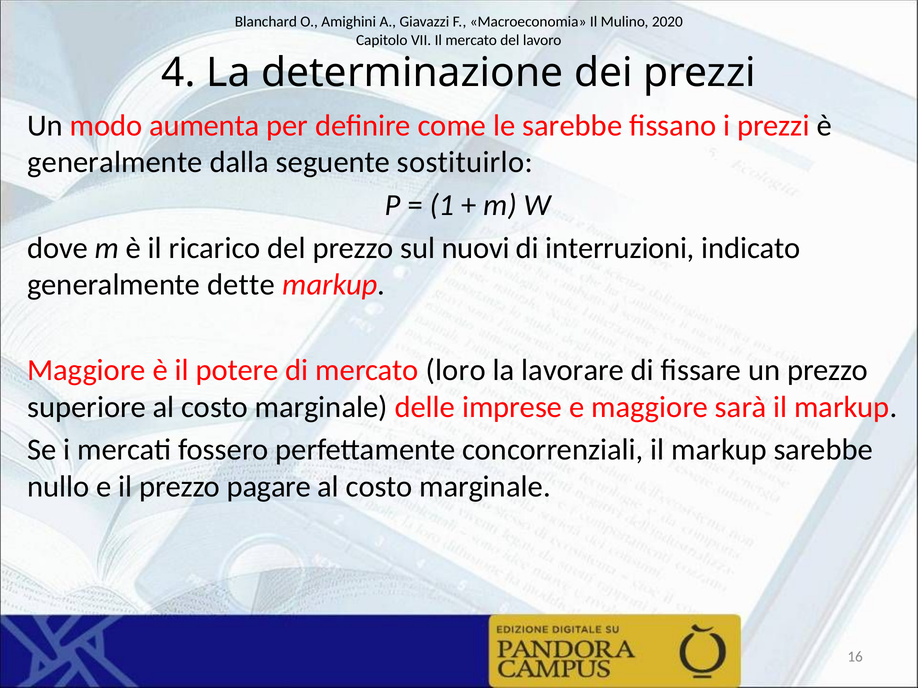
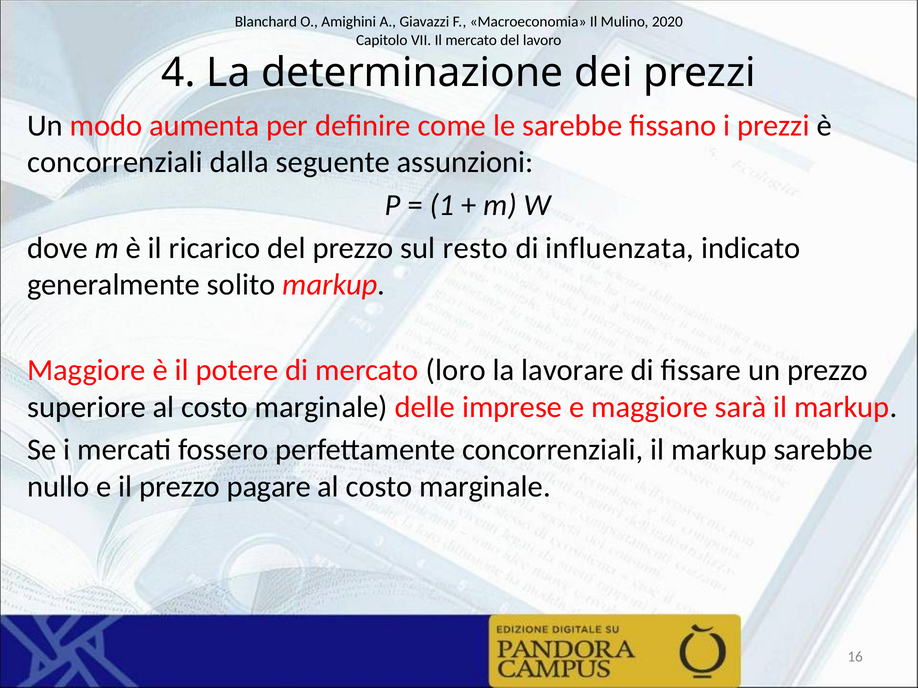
generalmente at (115, 163): generalmente -> concorrenziali
sostituirlo: sostituirlo -> assunzioni
nuovi: nuovi -> resto
interruzioni: interruzioni -> influenzata
dette: dette -> solito
